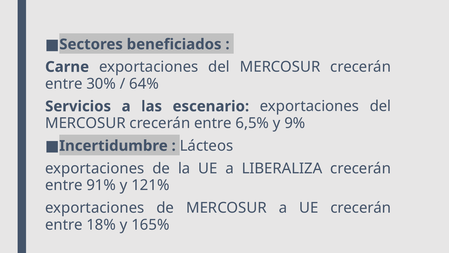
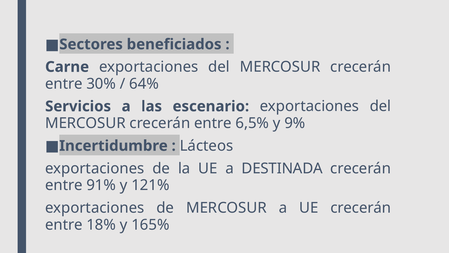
LIBERALIZA: LIBERALIZA -> DESTINADA
